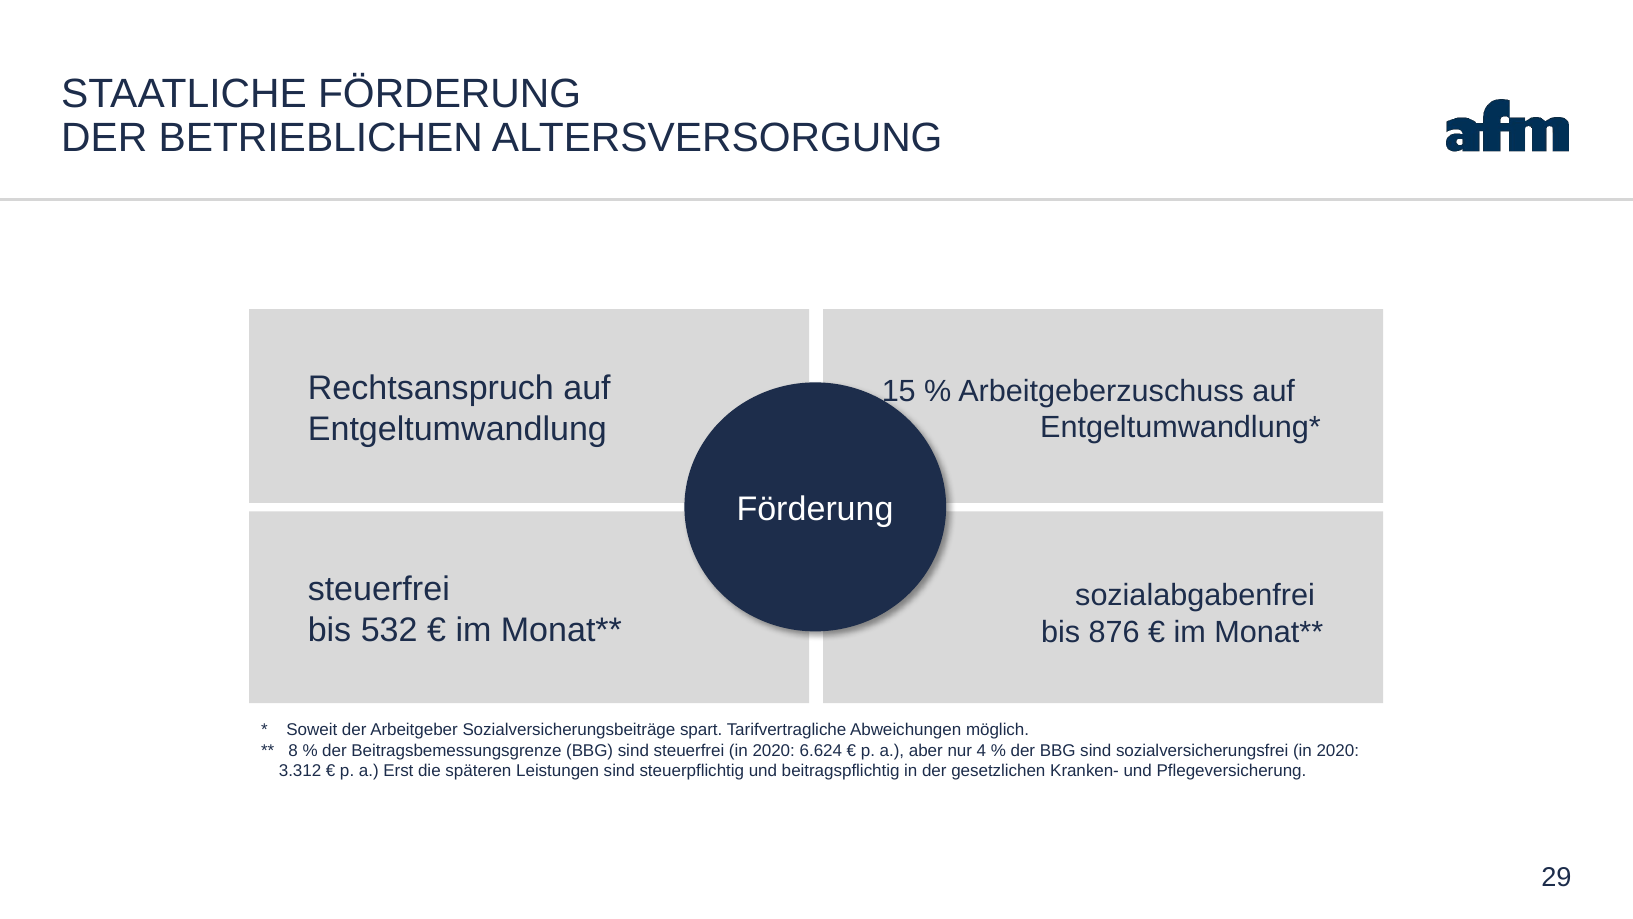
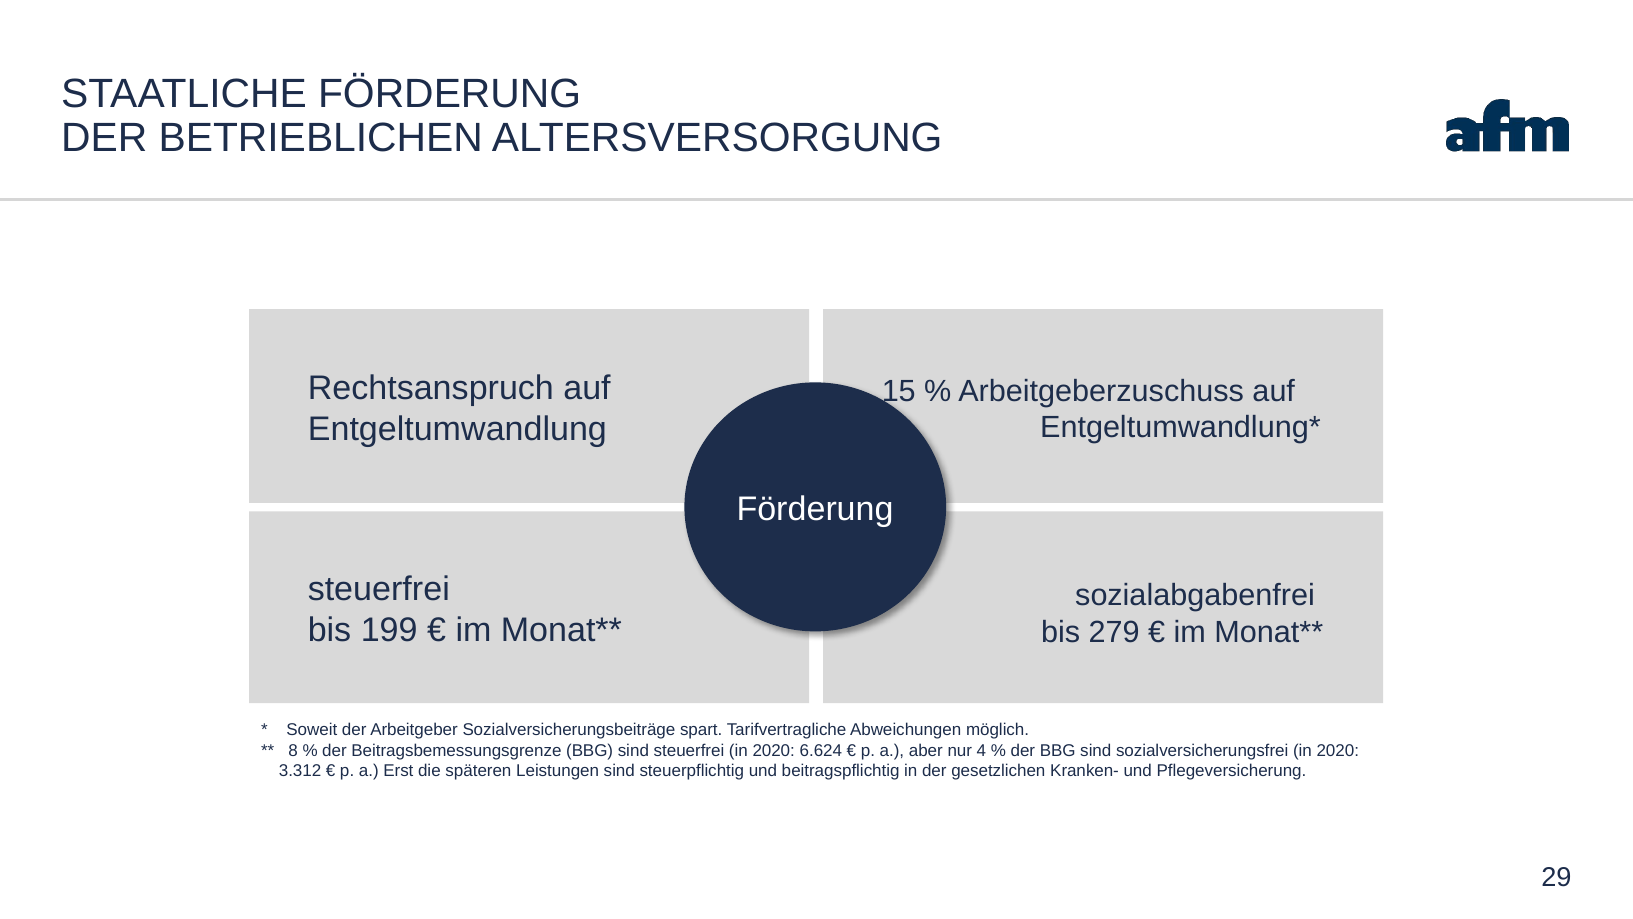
532: 532 -> 199
876: 876 -> 279
